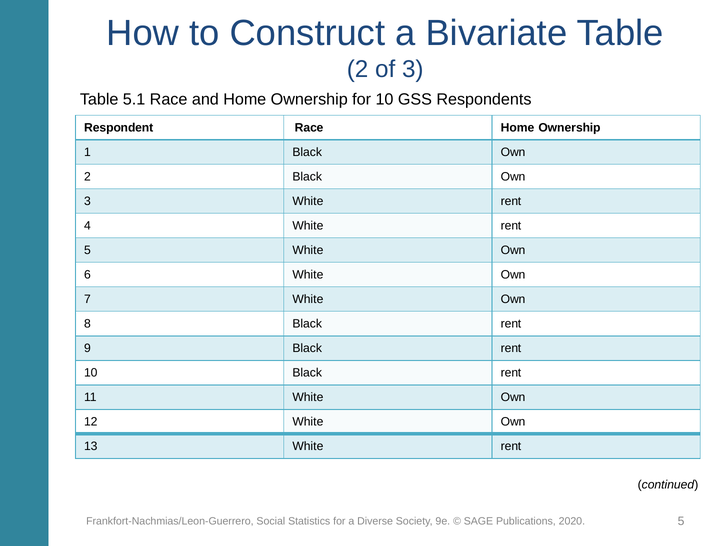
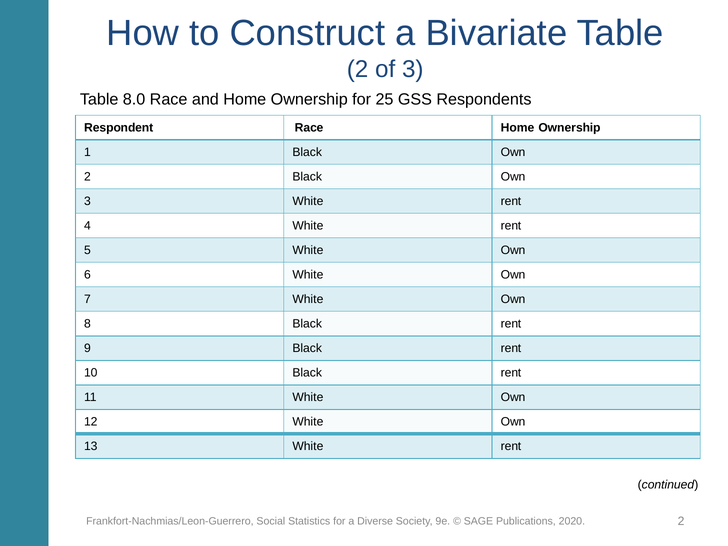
5.1: 5.1 -> 8.0
for 10: 10 -> 25
2020 5: 5 -> 2
